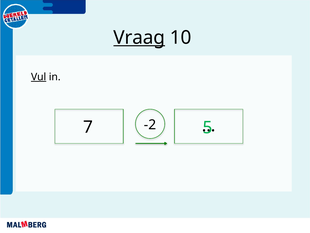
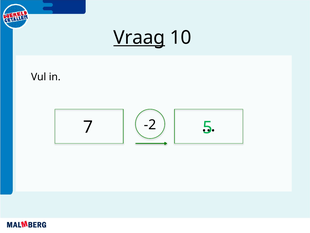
Vul underline: present -> none
